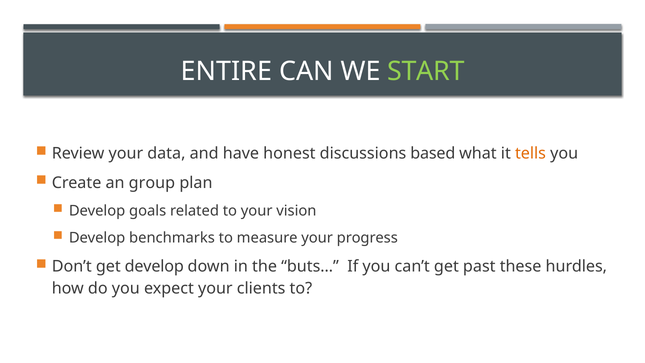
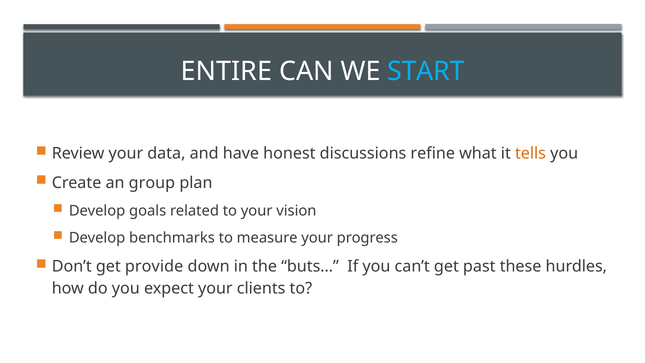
START colour: light green -> light blue
based: based -> refine
get develop: develop -> provide
